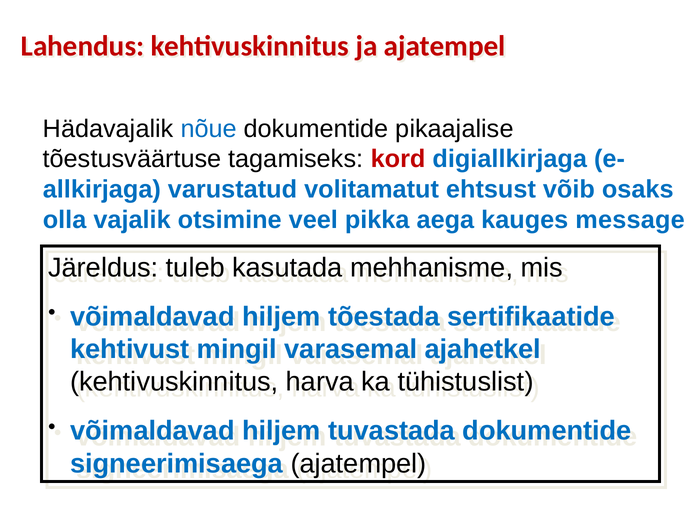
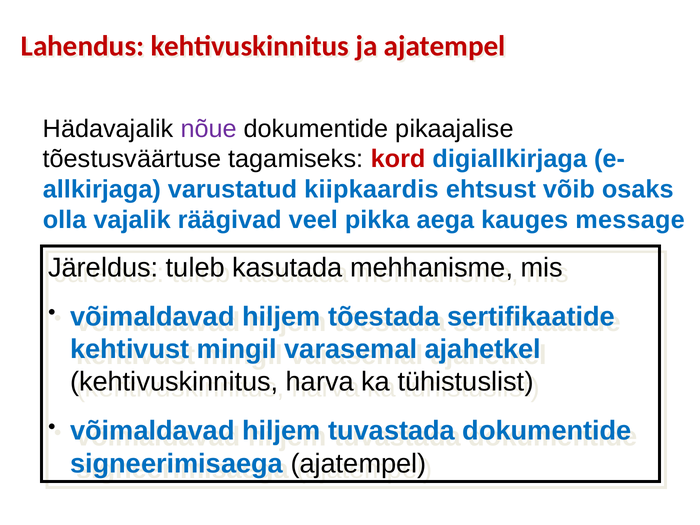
nõue colour: blue -> purple
volitamatut: volitamatut -> kiipkaardis
otsimine: otsimine -> räägivad
